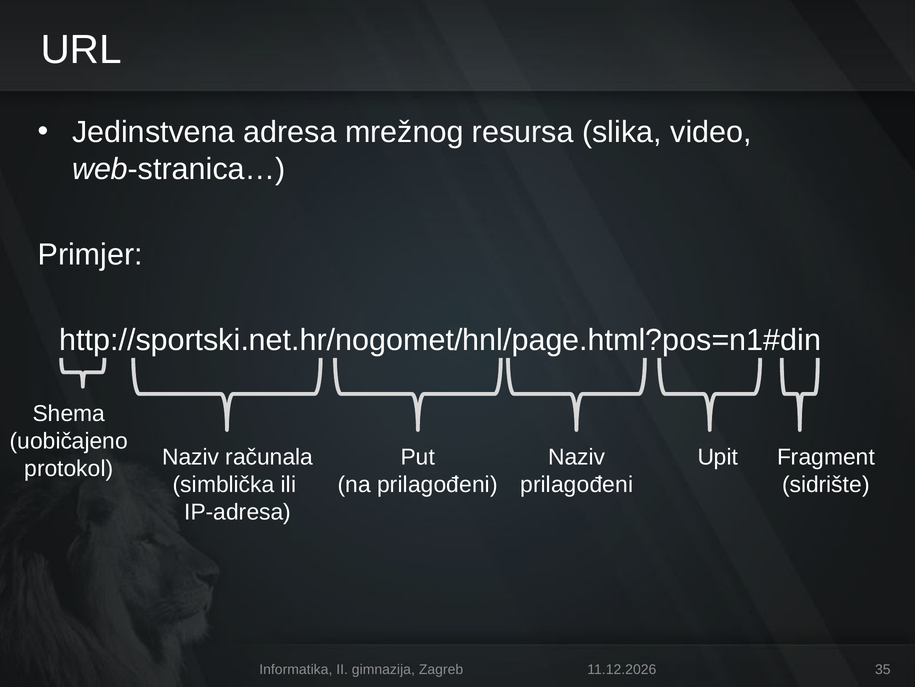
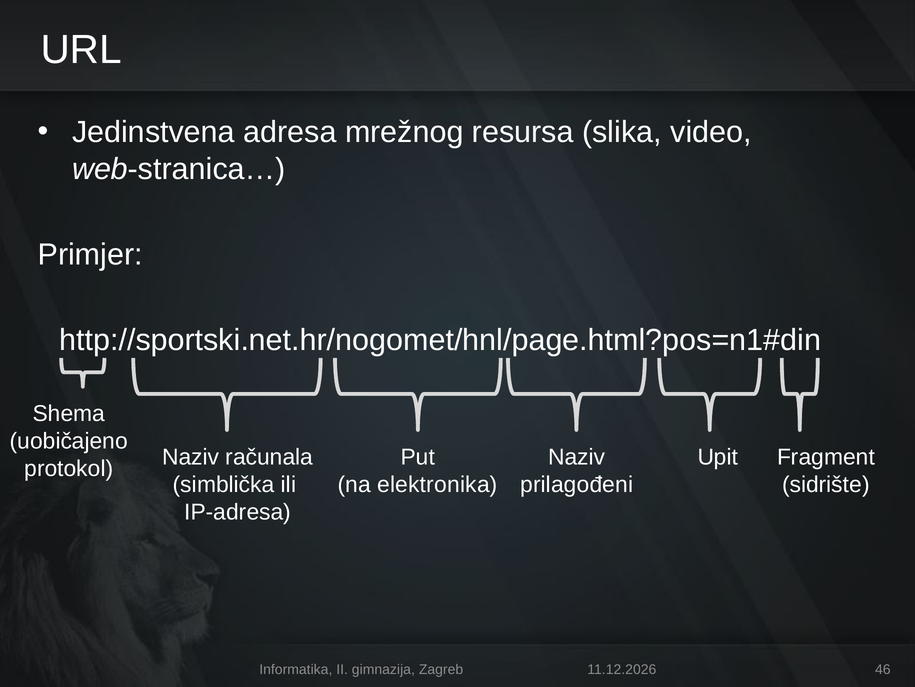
na prilagođeni: prilagođeni -> elektronika
35: 35 -> 46
